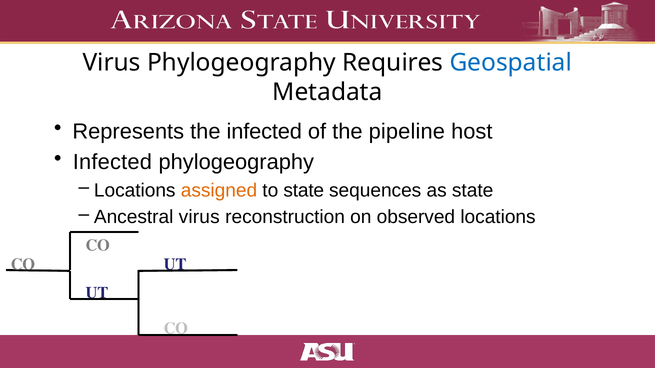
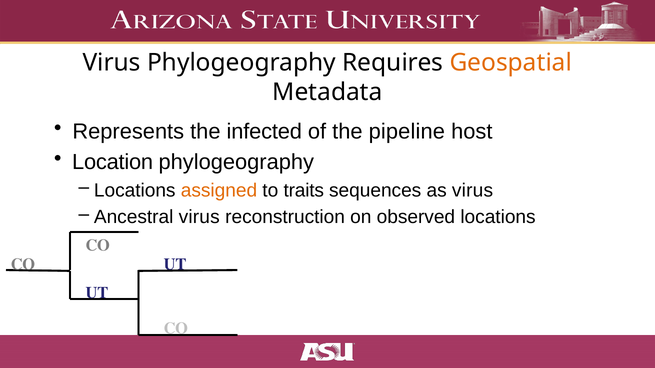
Geospatial colour: blue -> orange
Infected at (112, 162): Infected -> Location
to state: state -> traits
as state: state -> virus
